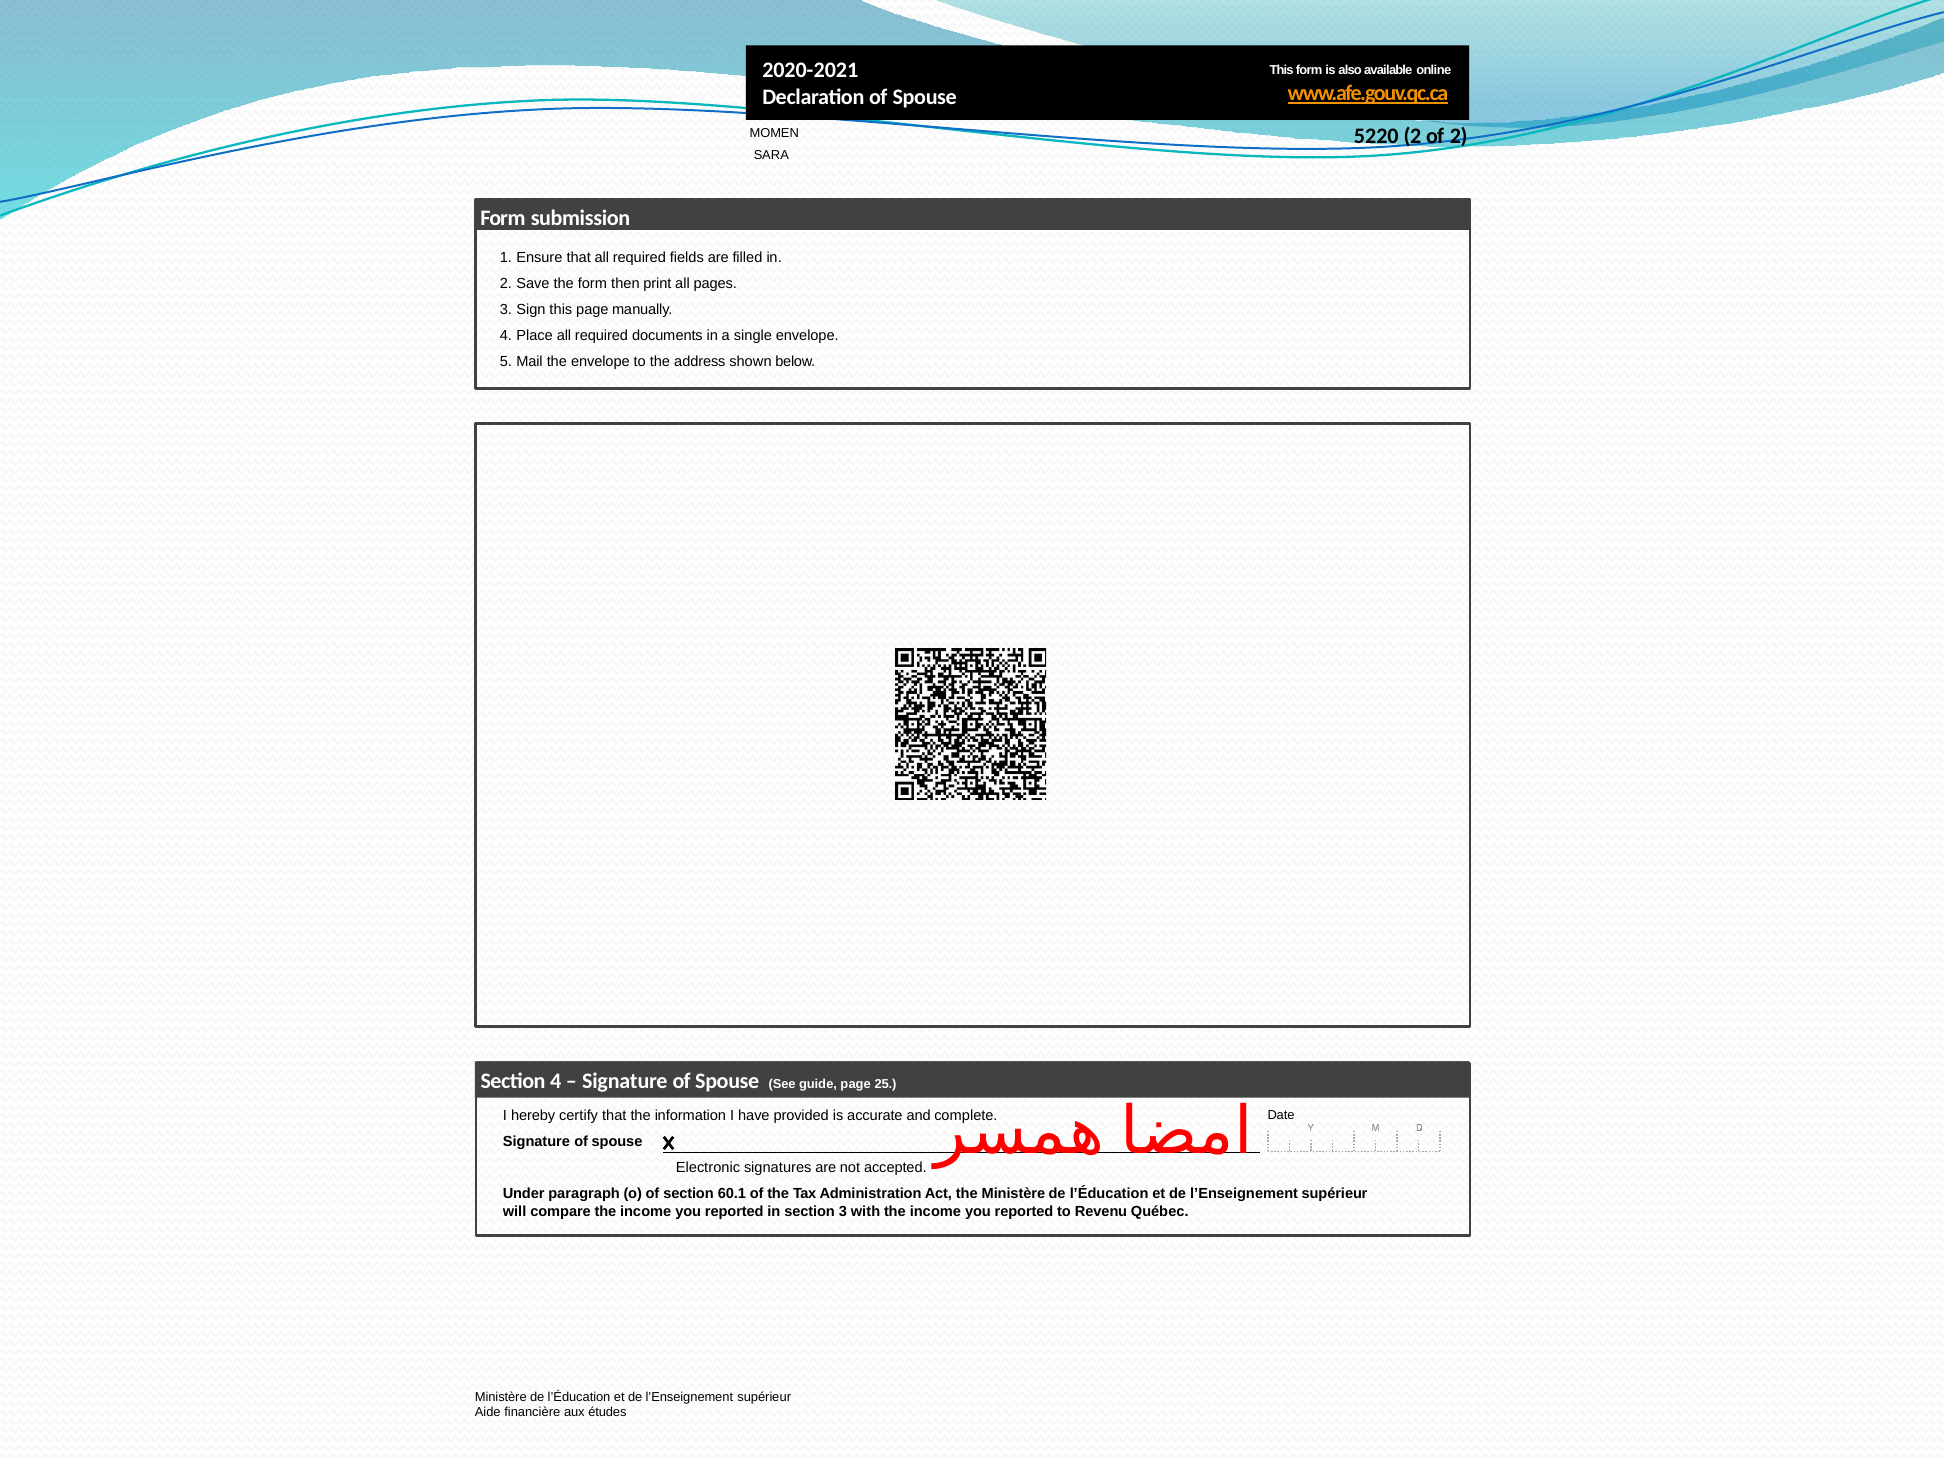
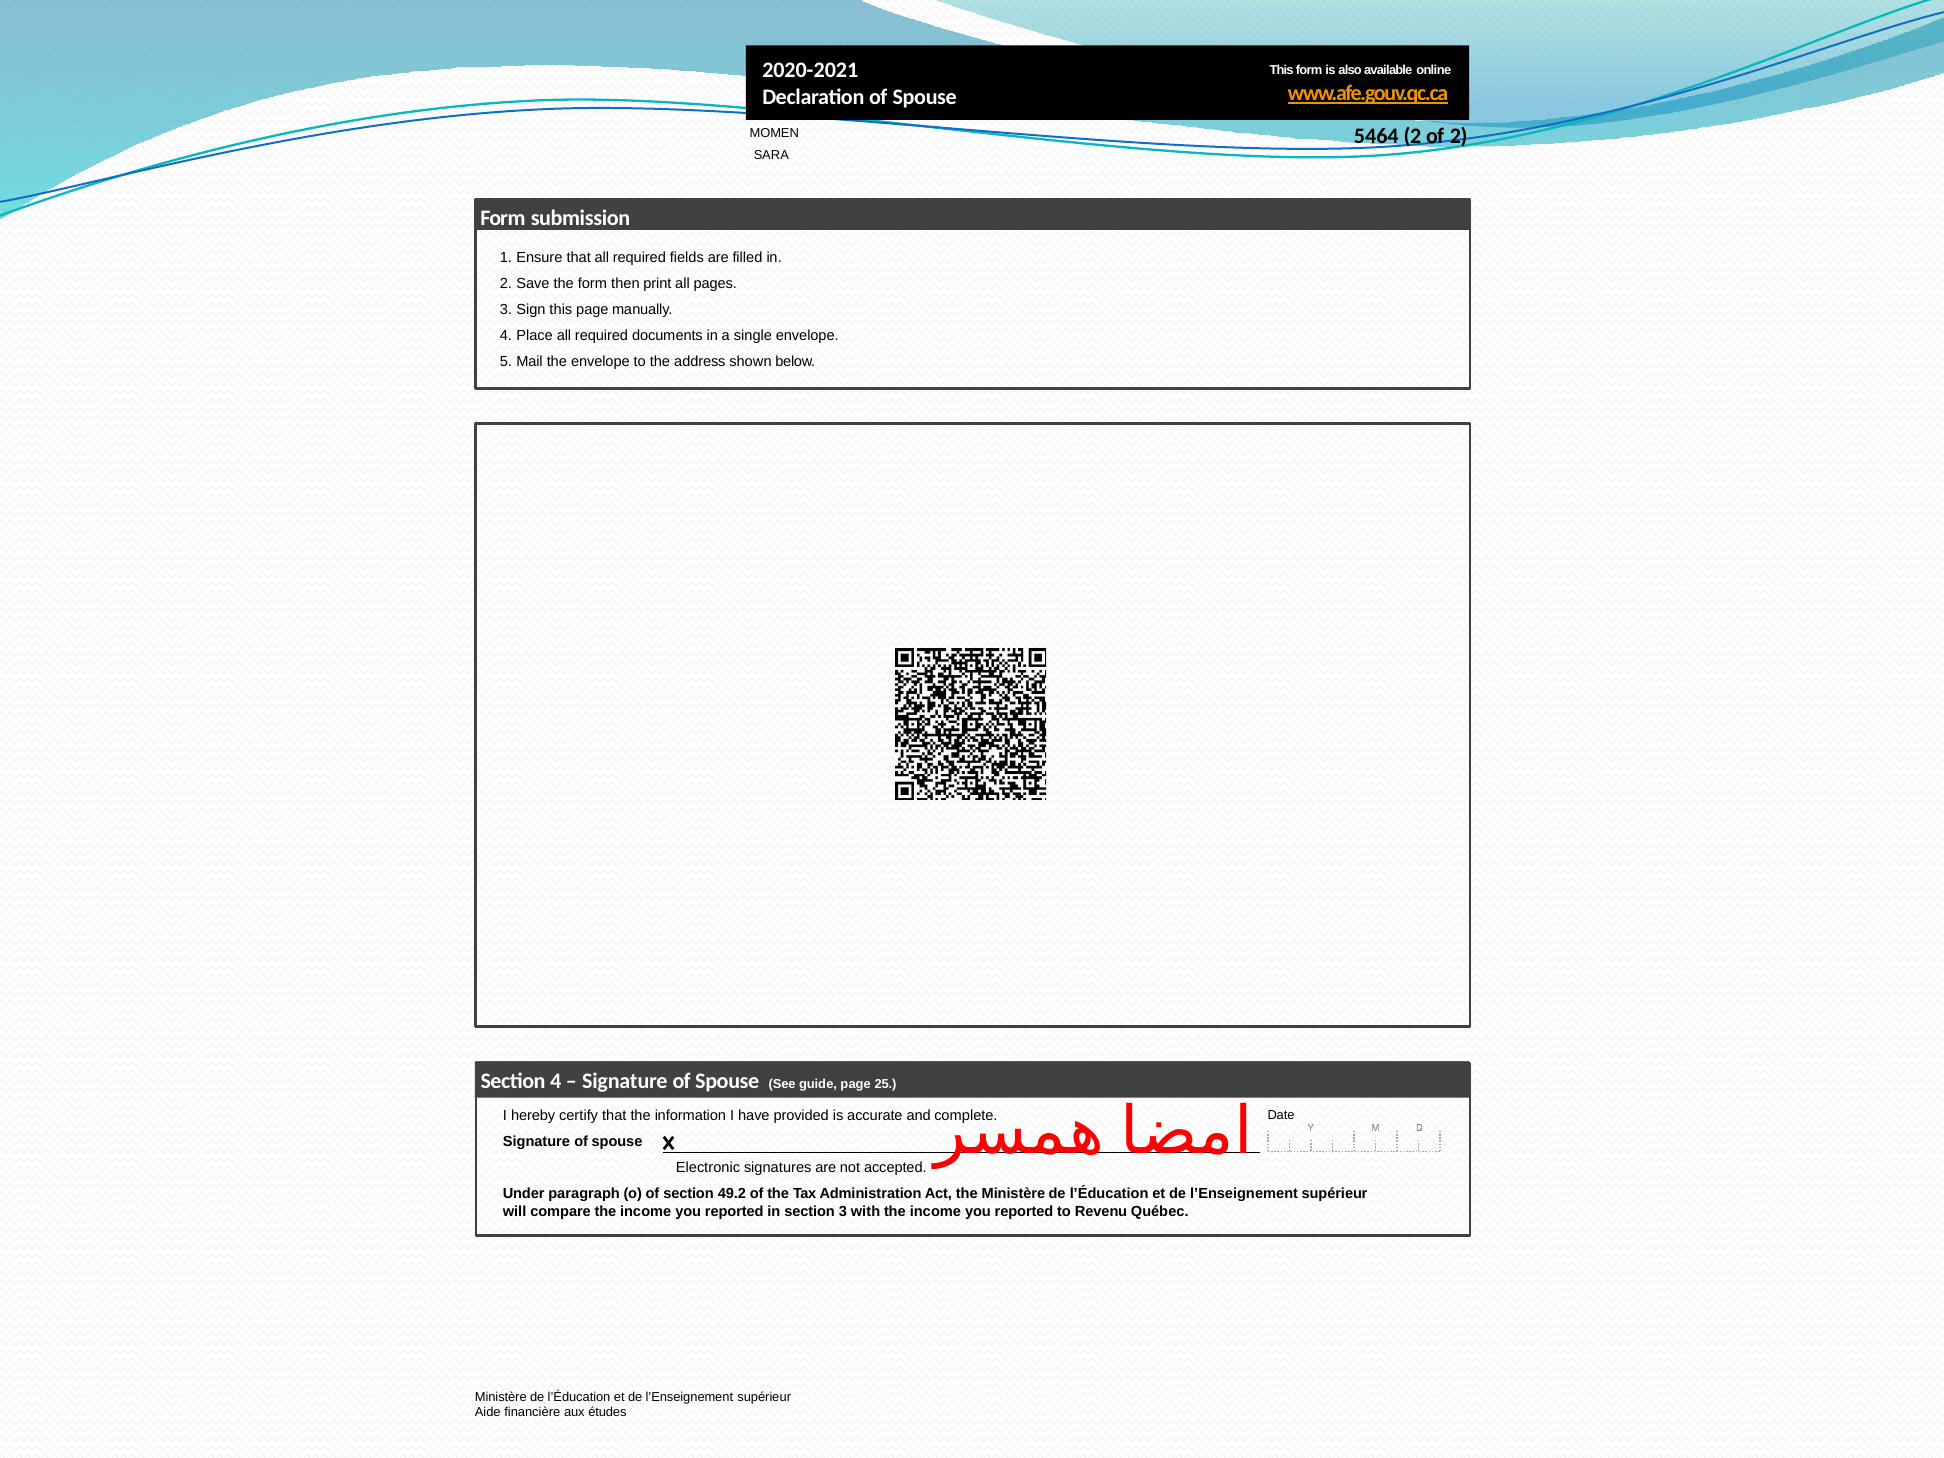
5220: 5220 -> 5464
60.1: 60.1 -> 49.2
